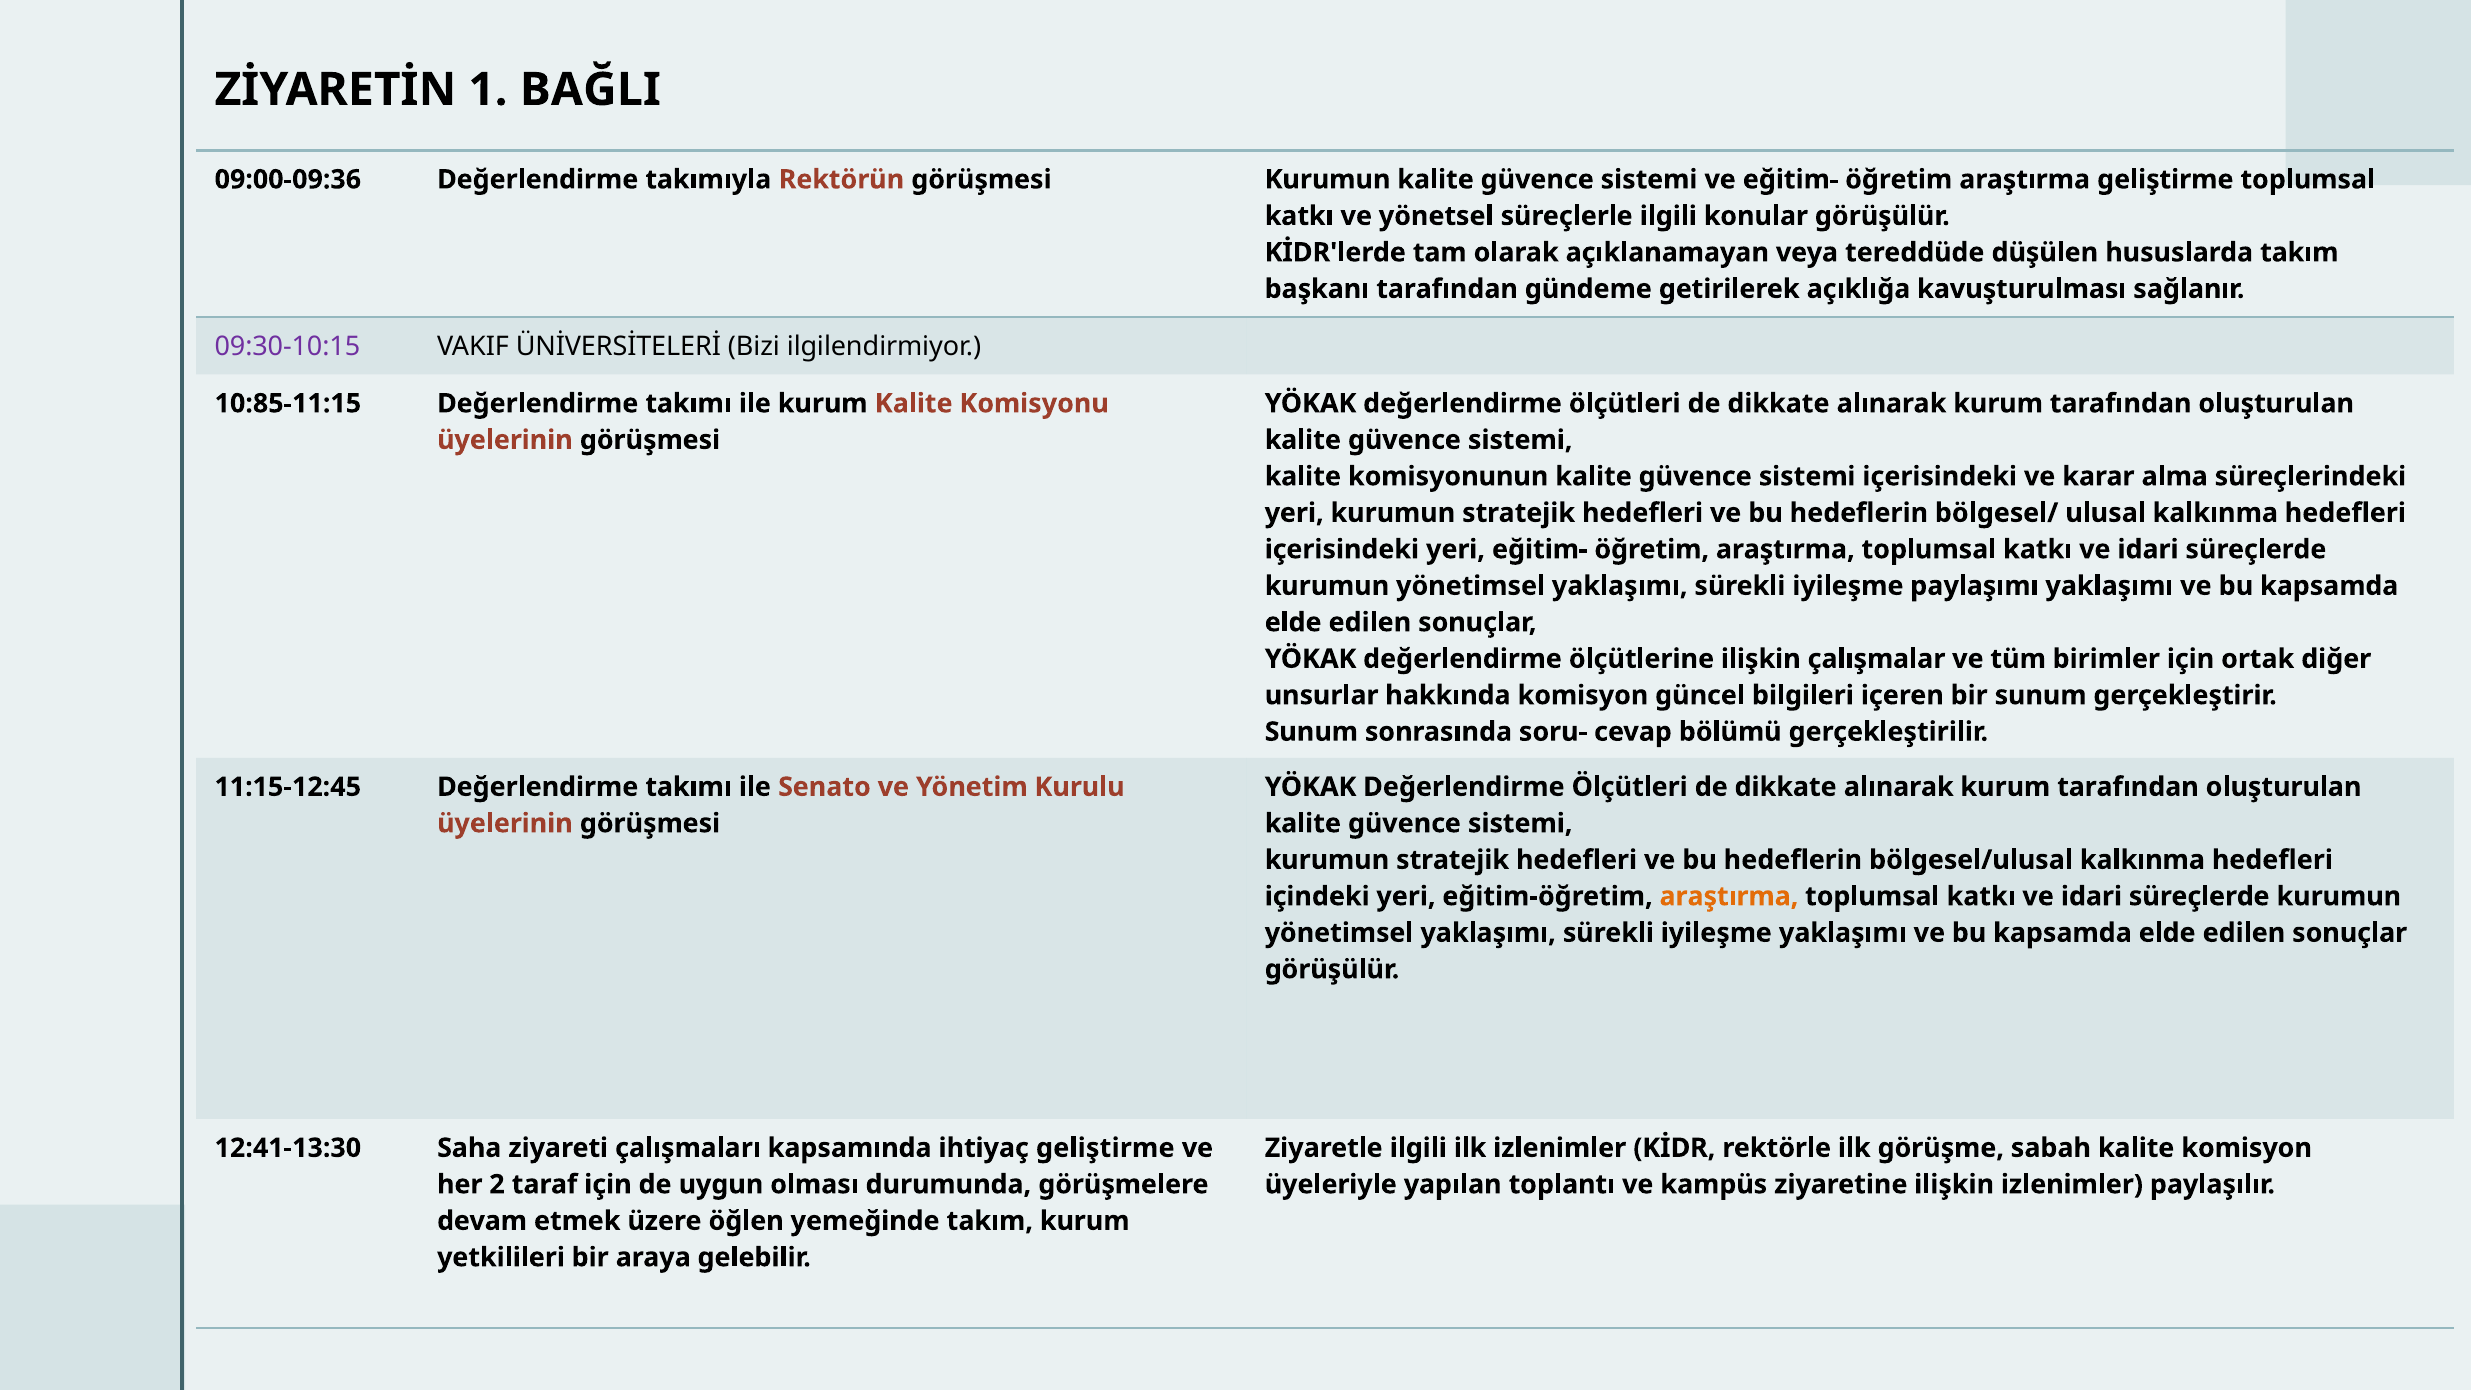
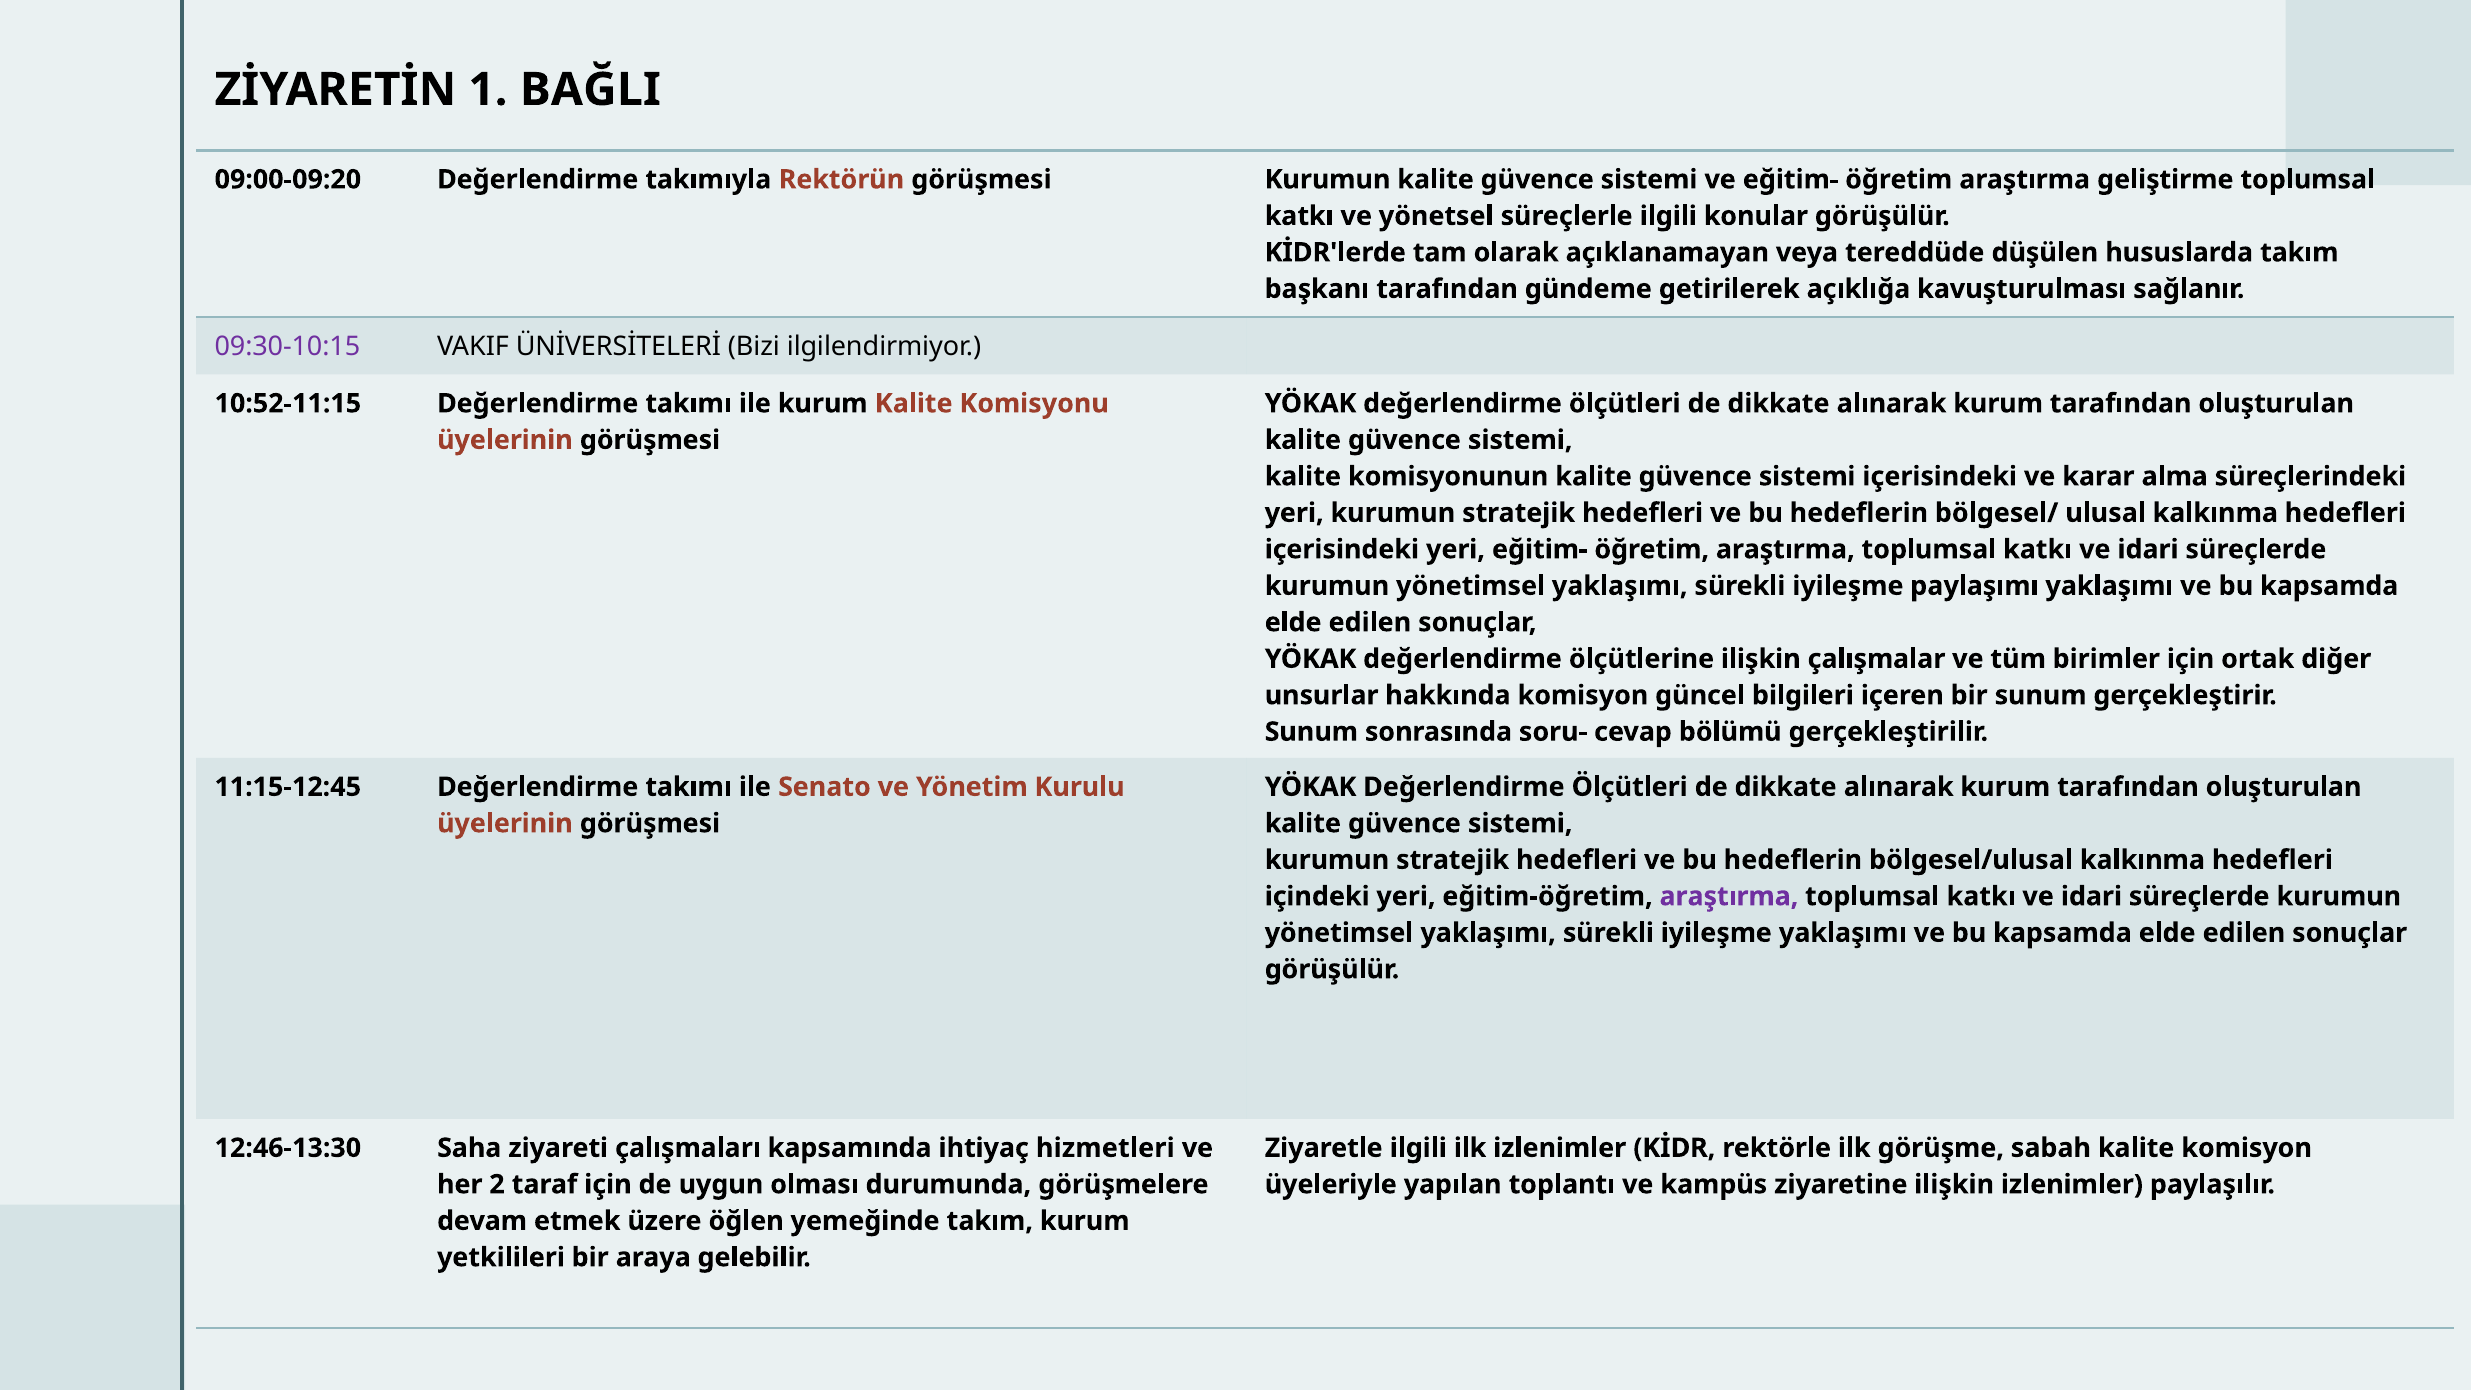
09:00-09:36: 09:00-09:36 -> 09:00-09:20
10:85-11:15: 10:85-11:15 -> 10:52-11:15
araştırma at (1729, 896) colour: orange -> purple
12:41-13:30: 12:41-13:30 -> 12:46-13:30
ihtiyaç geliştirme: geliştirme -> hizmetleri
